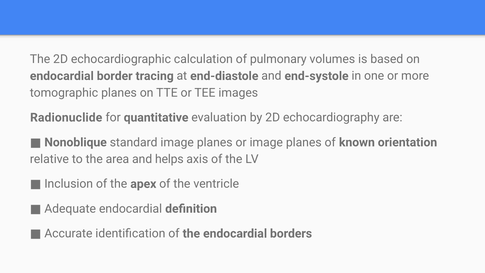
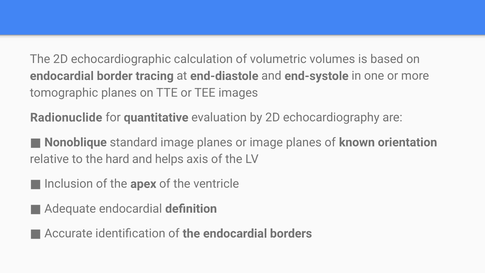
pulmonary: pulmonary -> volumetric
area: area -> hard
